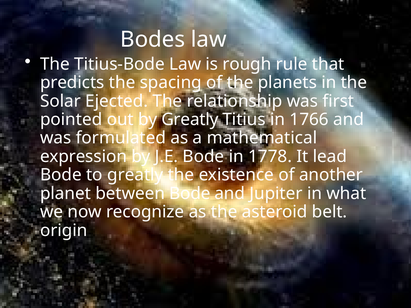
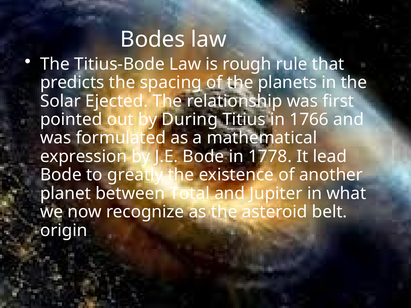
by Greatly: Greatly -> During
between Bode: Bode -> Total
